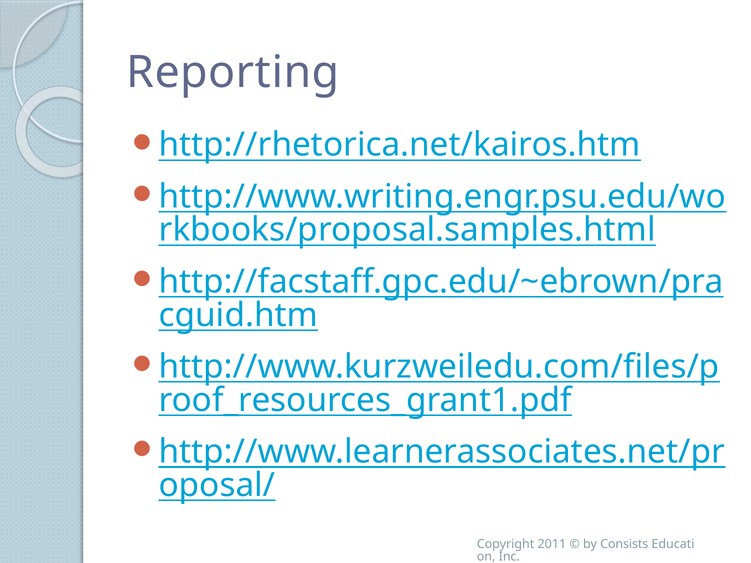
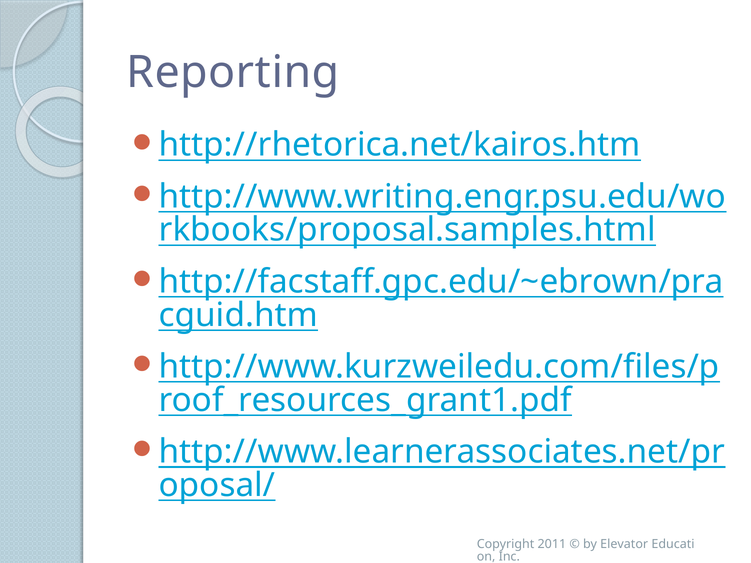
Consists: Consists -> Elevator
